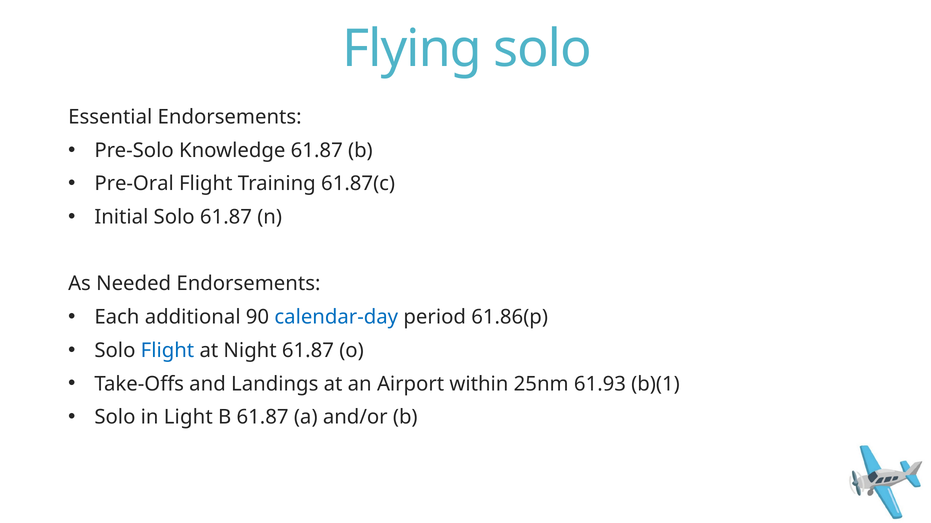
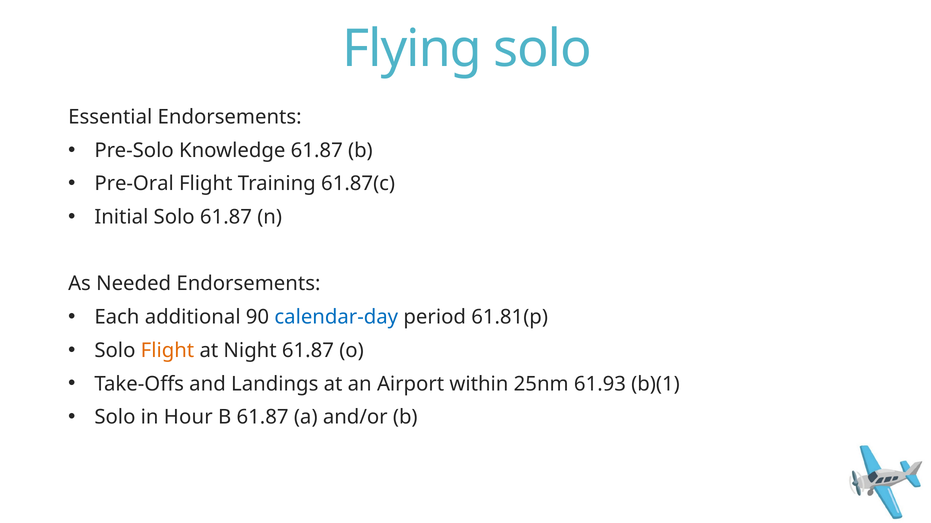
61.86(p: 61.86(p -> 61.81(p
Flight at (167, 351) colour: blue -> orange
Light: Light -> Hour
